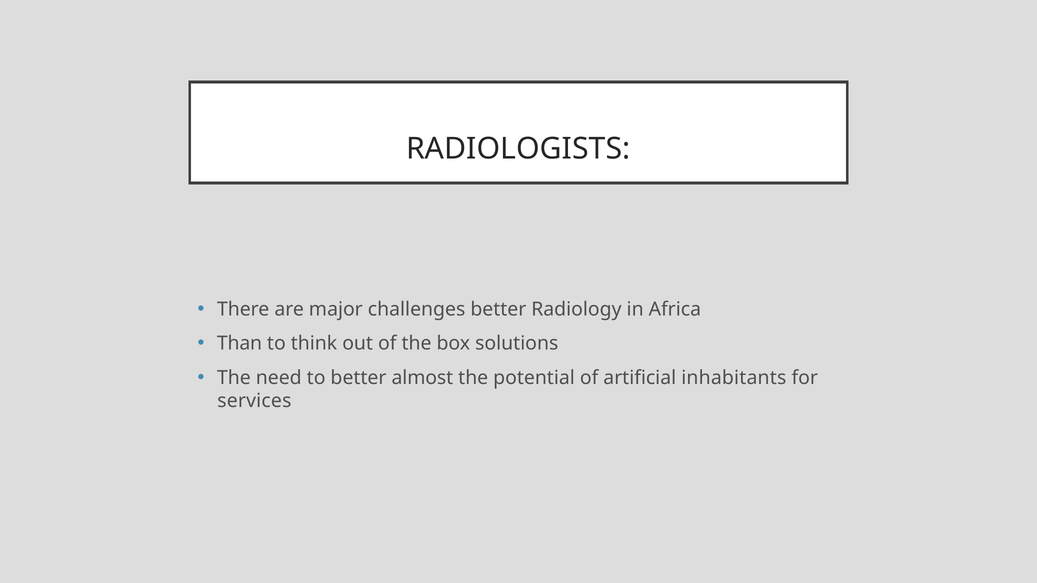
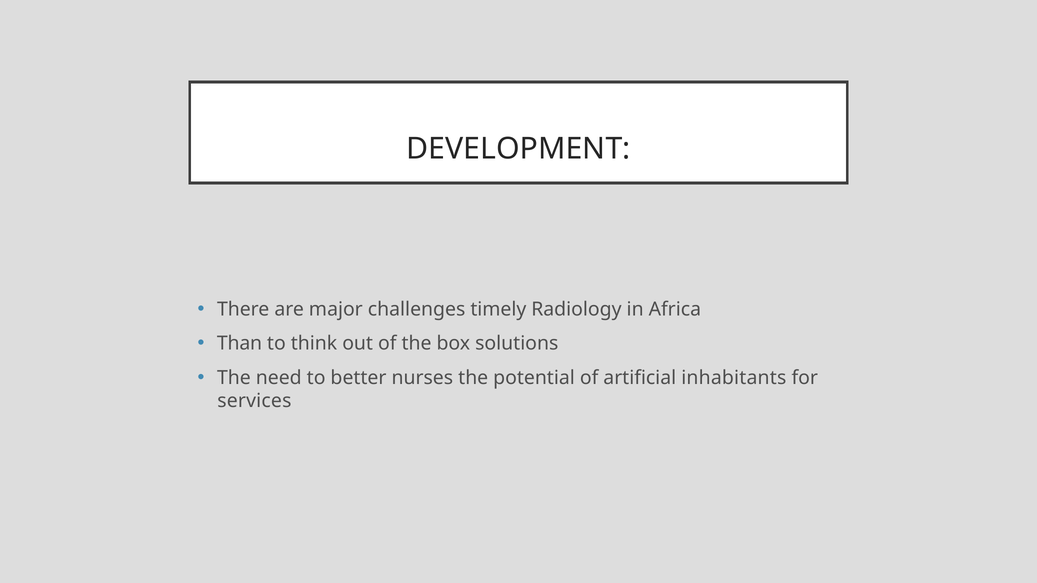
RADIOLOGISTS: RADIOLOGISTS -> DEVELOPMENT
challenges better: better -> timely
almost: almost -> nurses
